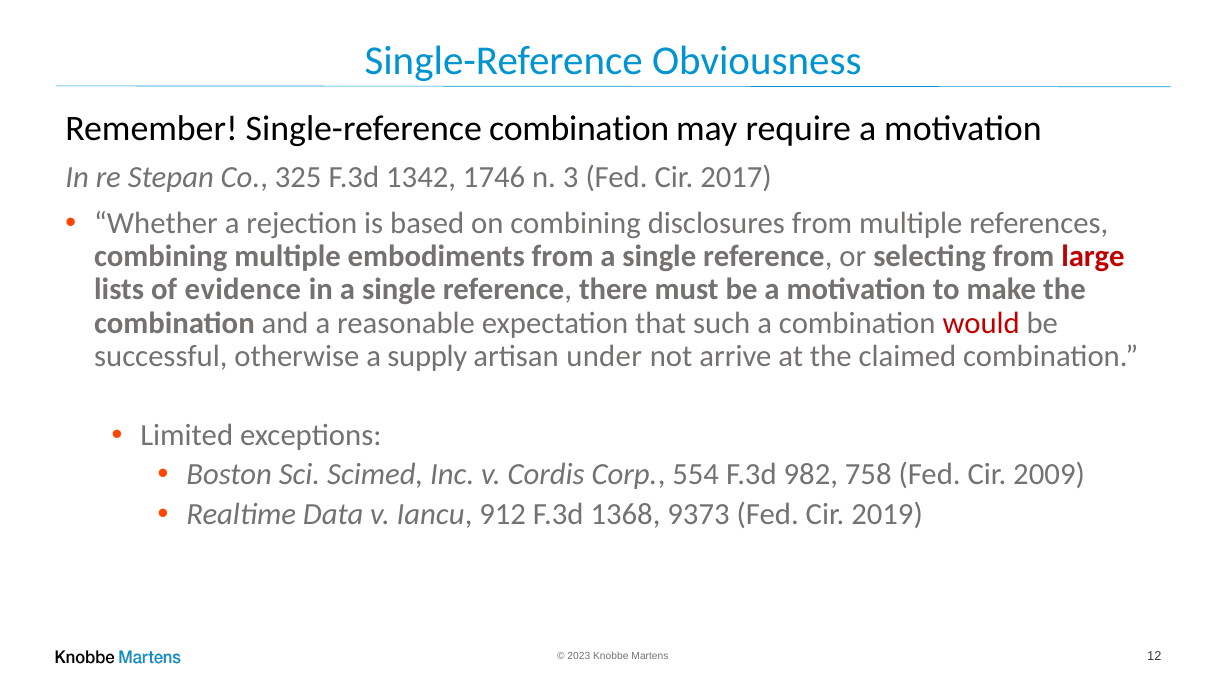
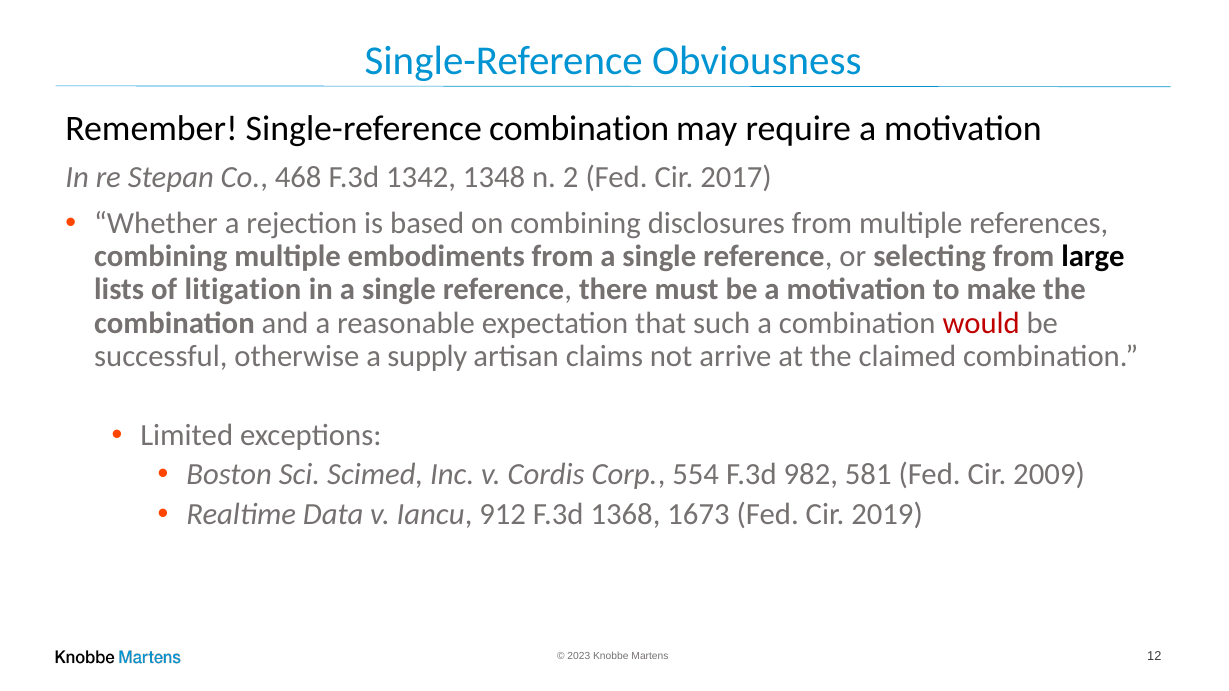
325: 325 -> 468
1746: 1746 -> 1348
3: 3 -> 2
large colour: red -> black
evidence: evidence -> litigation
under: under -> claims
758: 758 -> 581
9373: 9373 -> 1673
